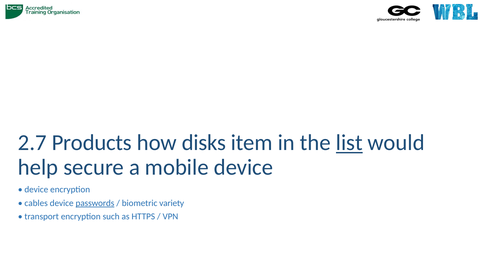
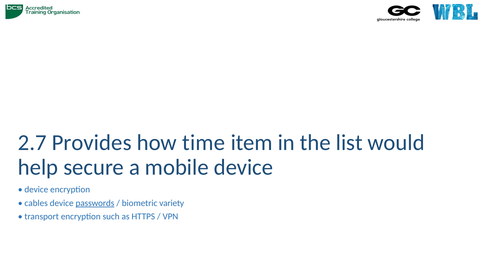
Products: Products -> Provides
disks: disks -> time
list underline: present -> none
